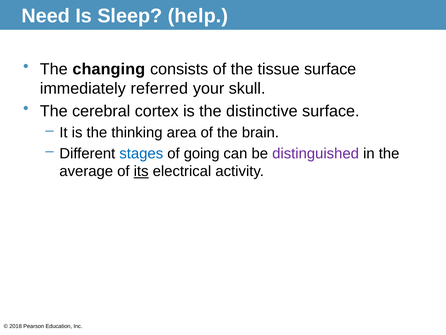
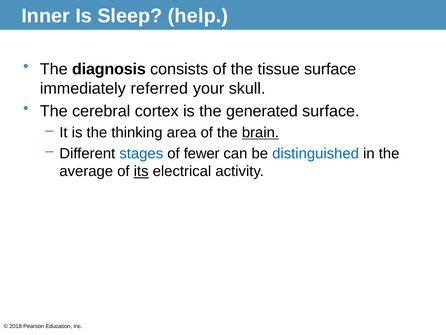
Need: Need -> Inner
changing: changing -> diagnosis
distinctive: distinctive -> generated
brain underline: none -> present
going: going -> fewer
distinguished colour: purple -> blue
